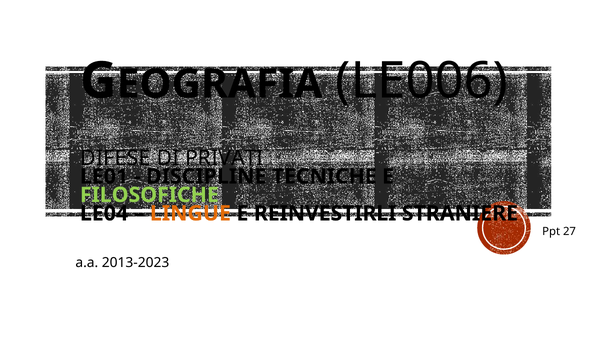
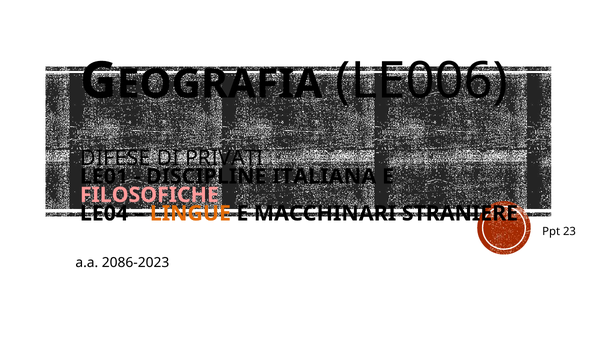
TECNICHE: TECNICHE -> ITALIANA
FILOSOFICHE colour: light green -> pink
REINVESTIRLI: REINVESTIRLI -> MACCHINARI
27: 27 -> 23
2013-2023: 2013-2023 -> 2086-2023
